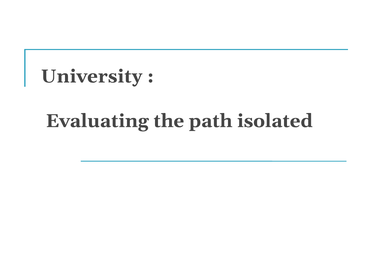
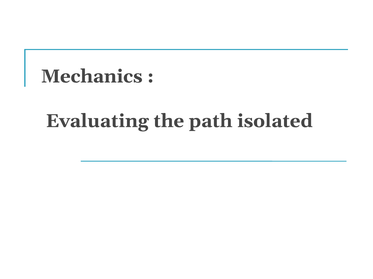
University: University -> Mechanics
